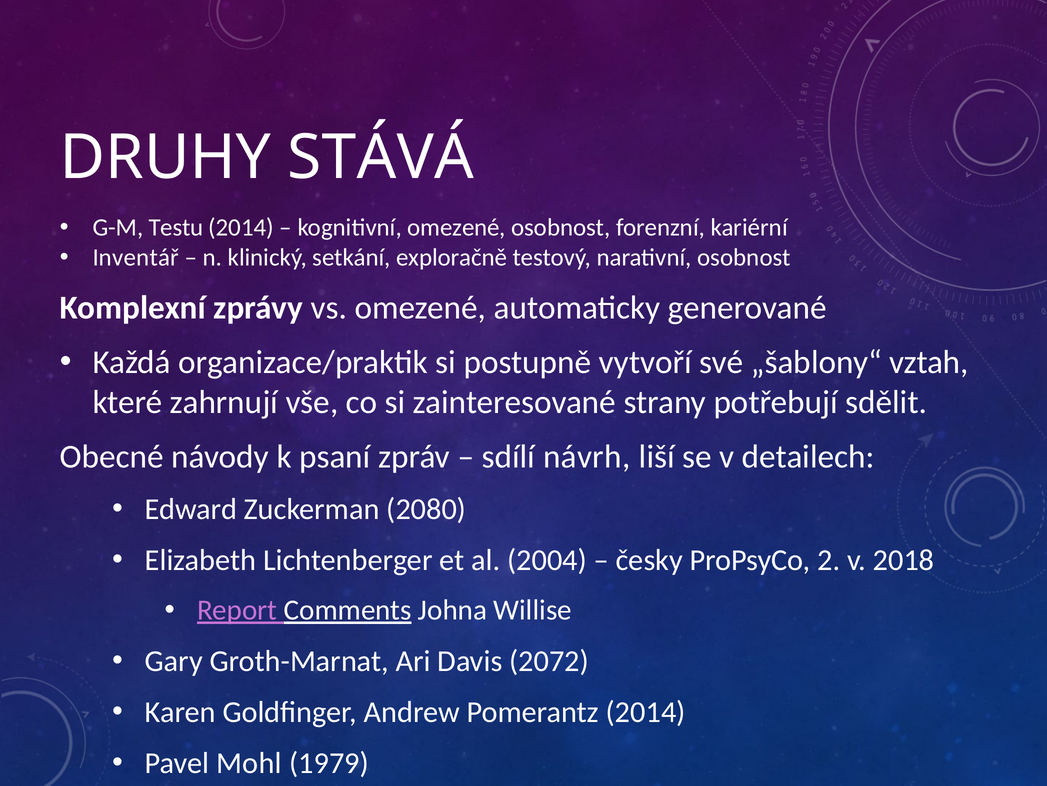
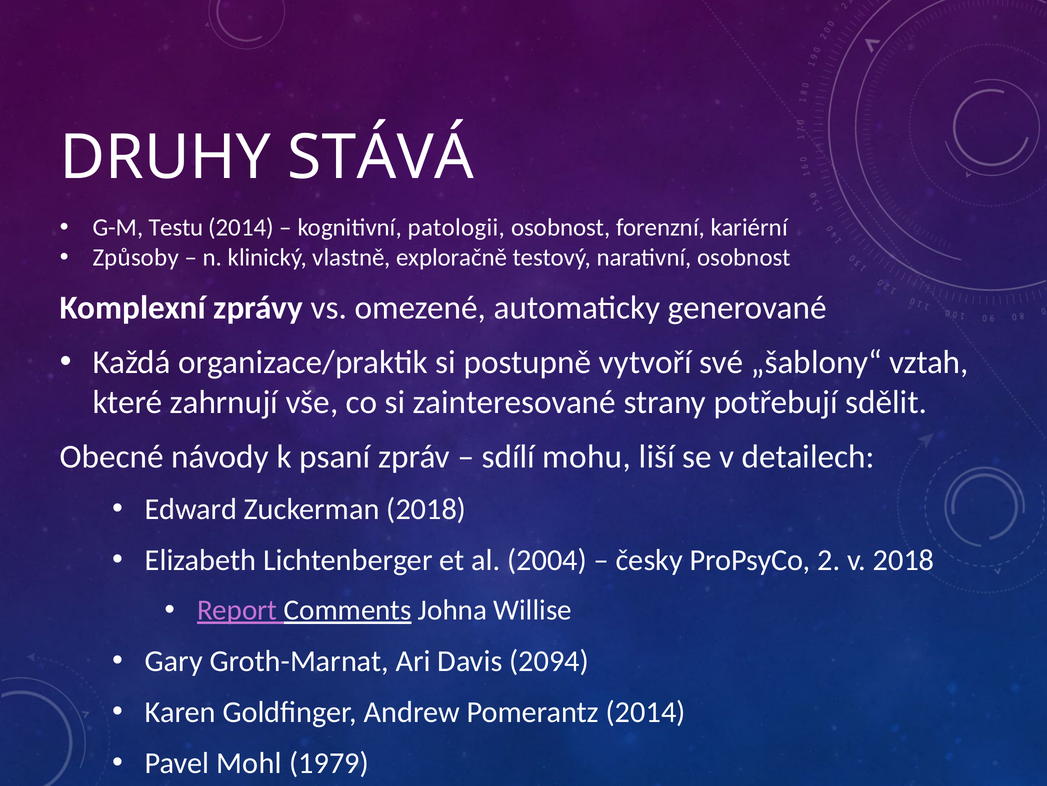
kognitivní omezené: omezené -> patologii
Inventář: Inventář -> Způsoby
setkání: setkání -> vlastně
návrh: návrh -> mohu
Zuckerman 2080: 2080 -> 2018
2072: 2072 -> 2094
